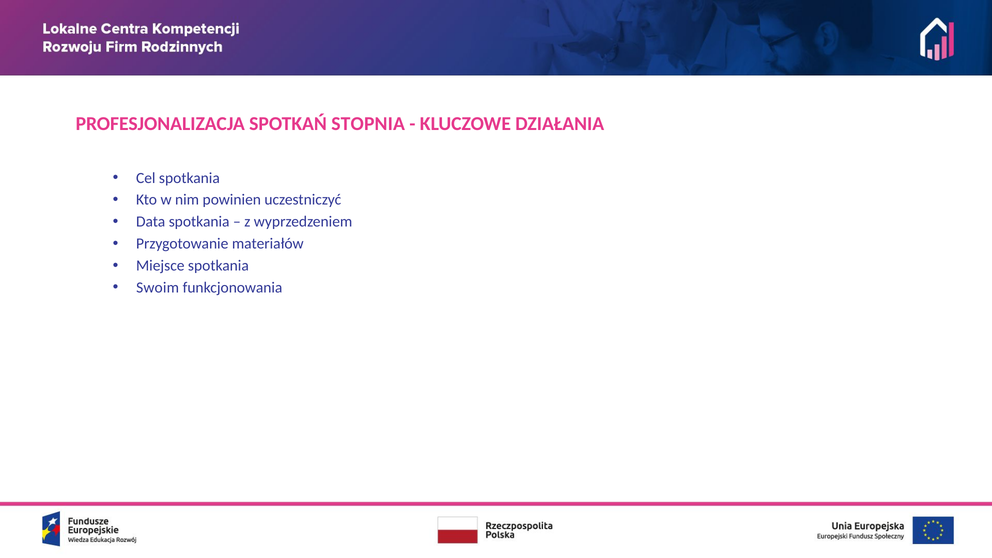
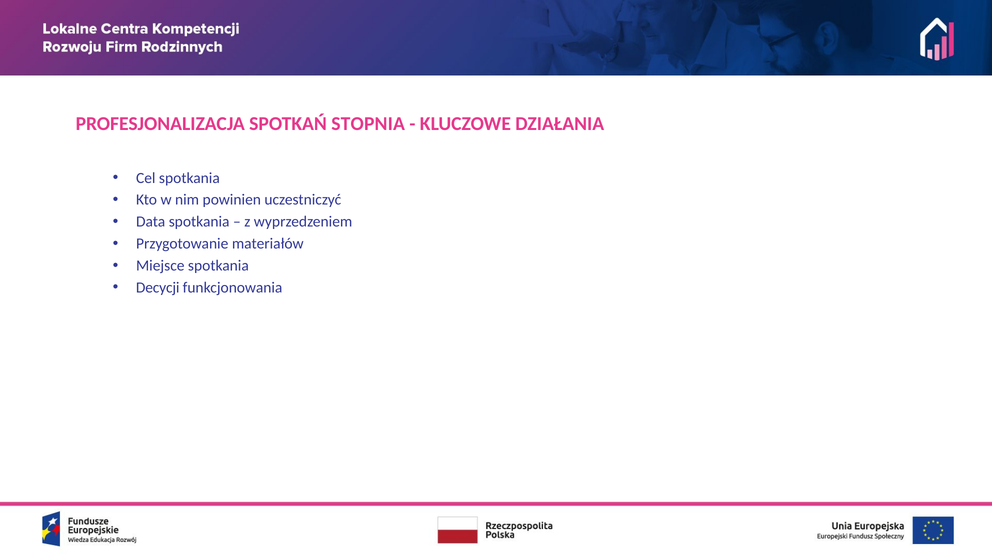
Swoim: Swoim -> Decycji
